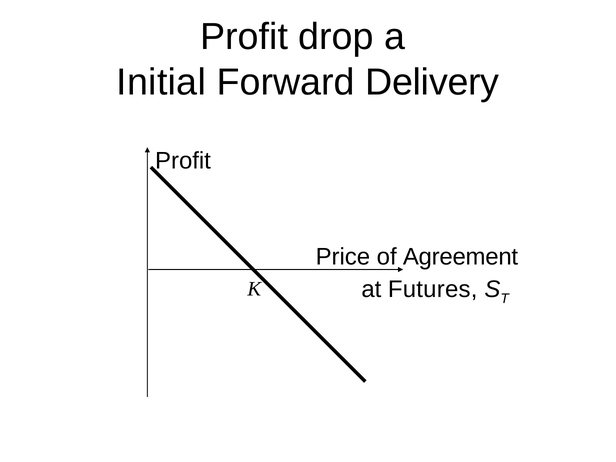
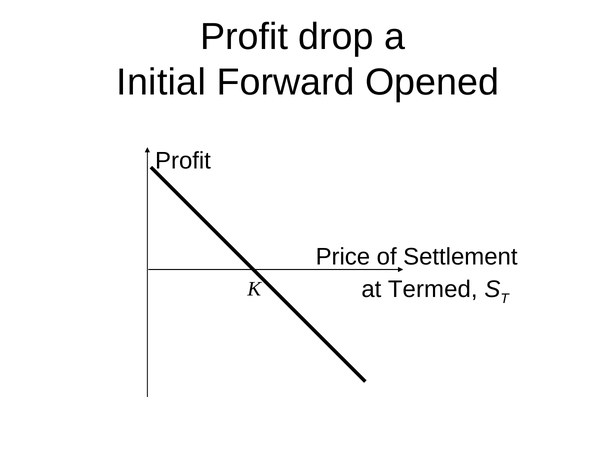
Delivery: Delivery -> Opened
Agreement: Agreement -> Settlement
Futures: Futures -> Termed
